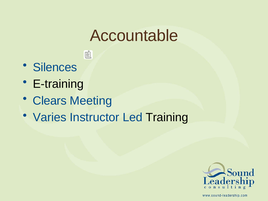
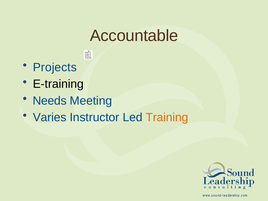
Silences: Silences -> Projects
Clears: Clears -> Needs
Training colour: black -> orange
